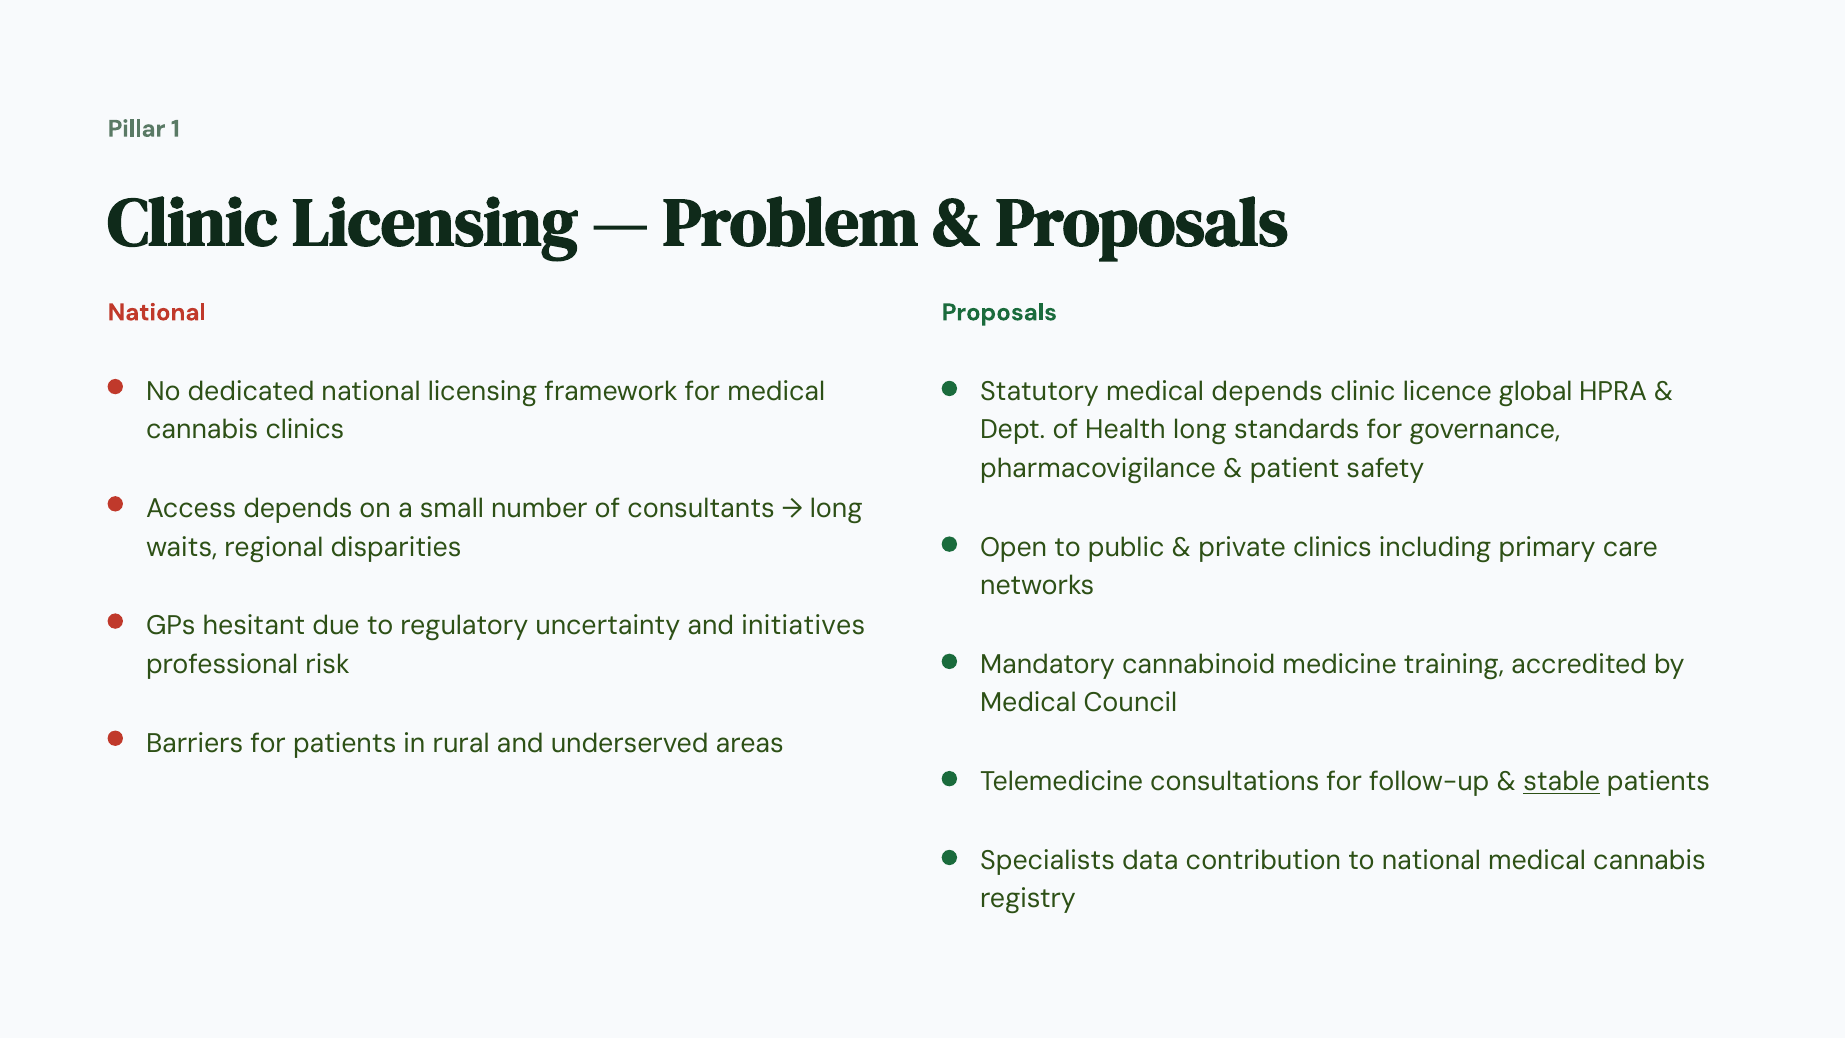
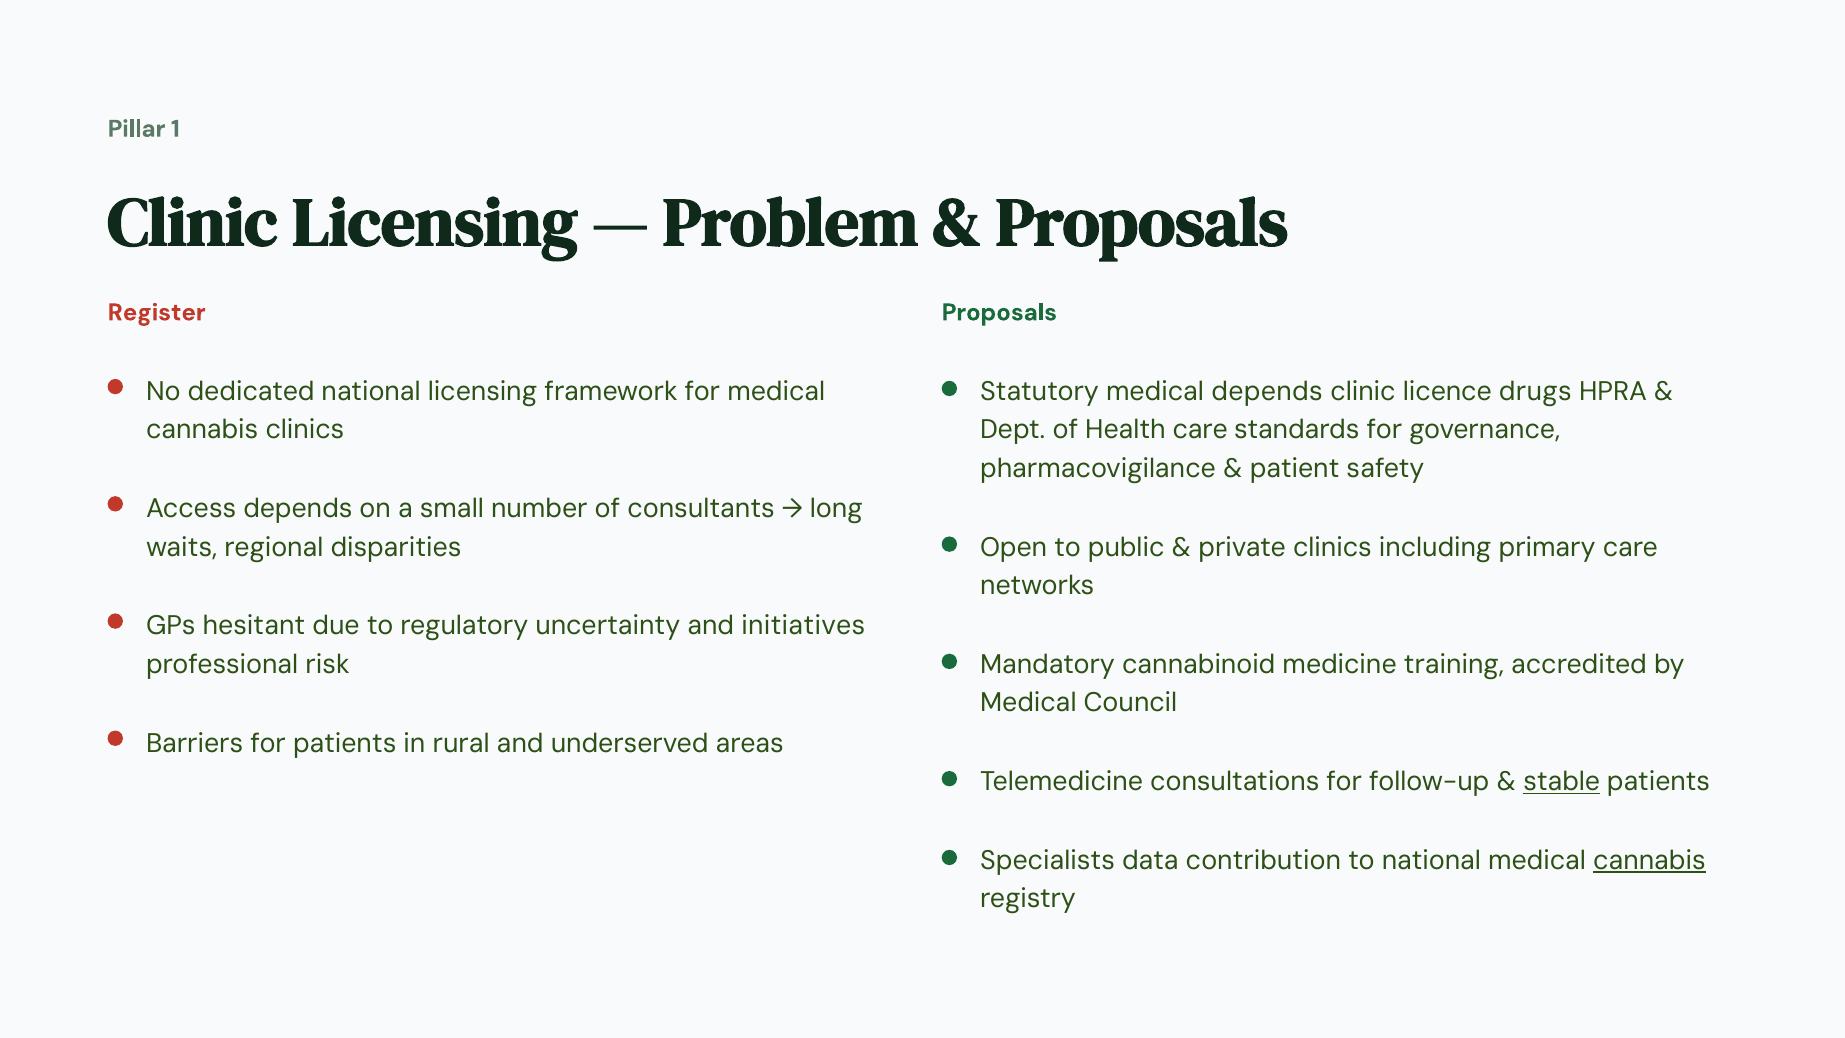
National at (157, 312): National -> Register
global: global -> drugs
Health long: long -> care
cannabis at (1649, 860) underline: none -> present
